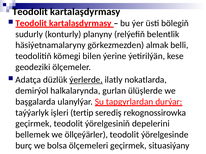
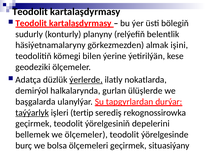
belli: belli -> işini
taýýarlyk underline: none -> present
we öllçeýärler: öllçeýärler -> ölçemeler
